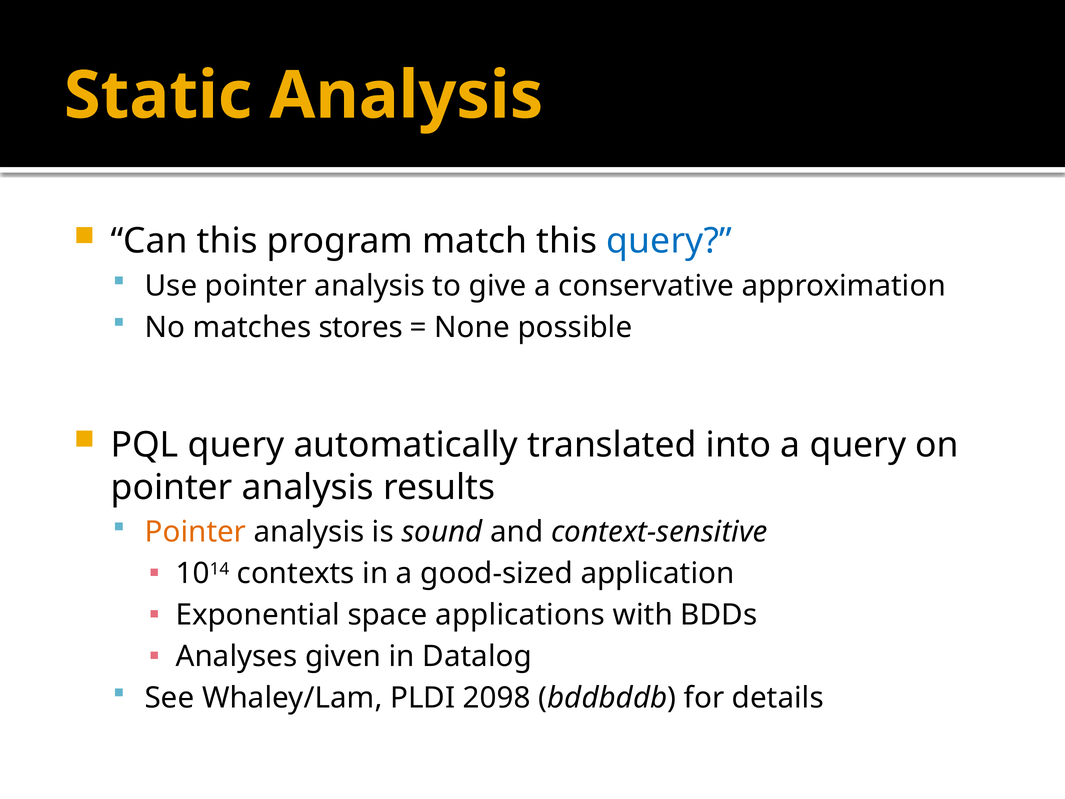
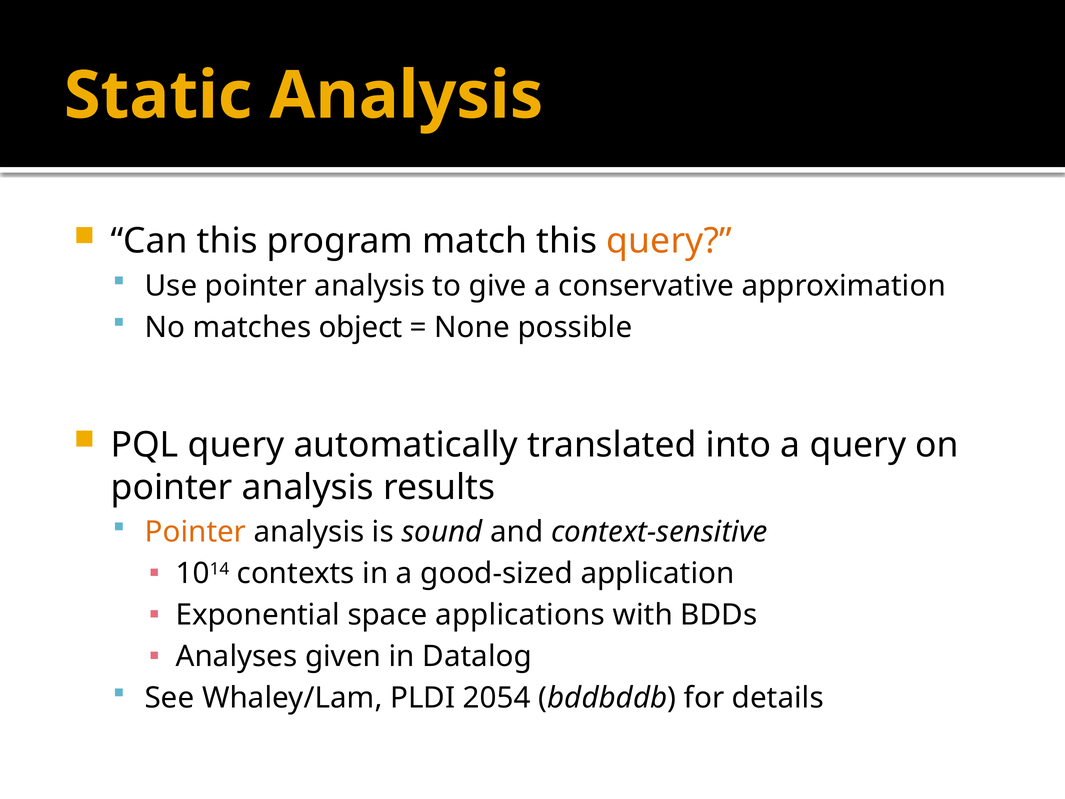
query at (669, 241) colour: blue -> orange
stores: stores -> object
2098: 2098 -> 2054
